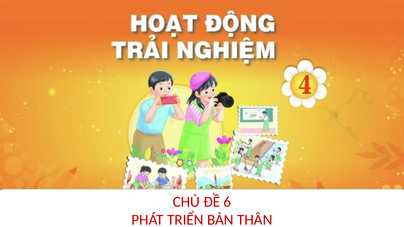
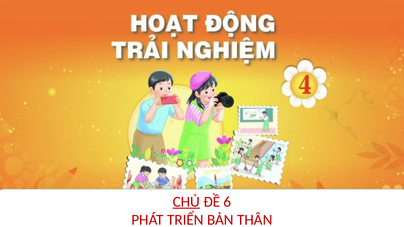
CHỦ underline: none -> present
